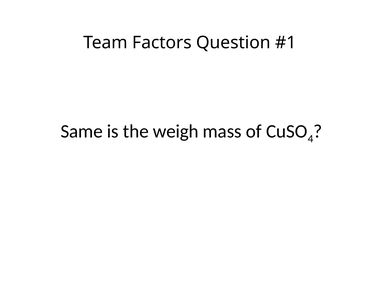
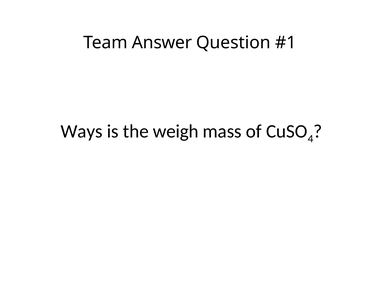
Factors: Factors -> Answer
Same: Same -> Ways
